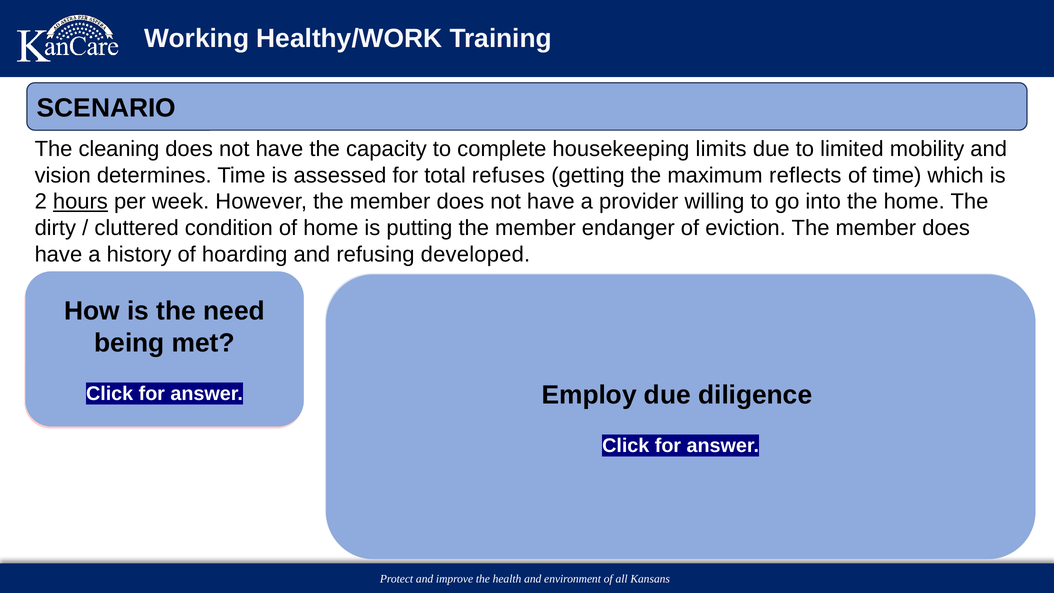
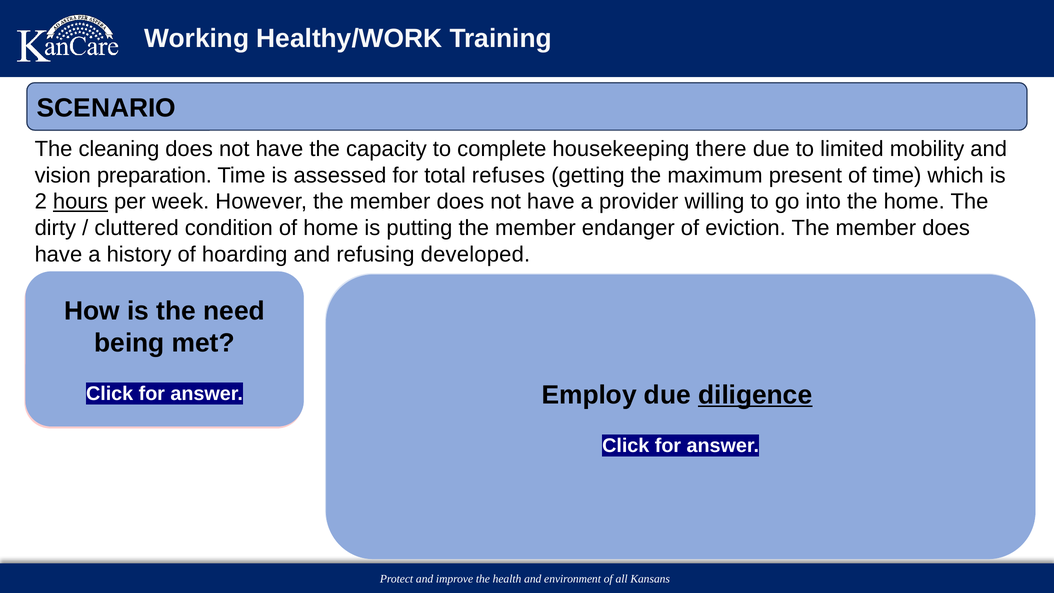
housekeeping limits: limits -> there
determines: determines -> preparation
reflects: reflects -> present
diligence underline: none -> present
